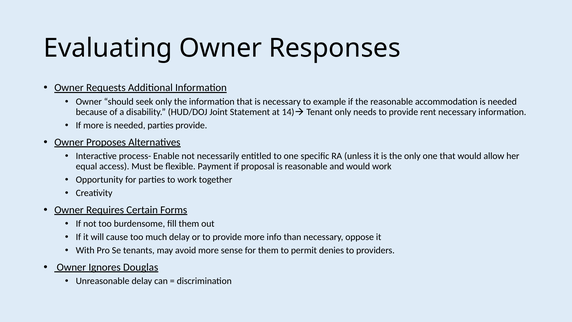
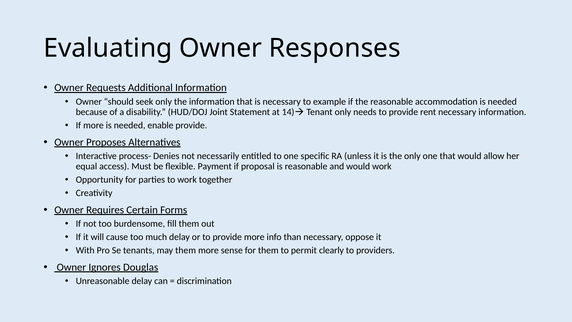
needed parties: parties -> enable
Enable: Enable -> Denies
may avoid: avoid -> them
denies: denies -> clearly
